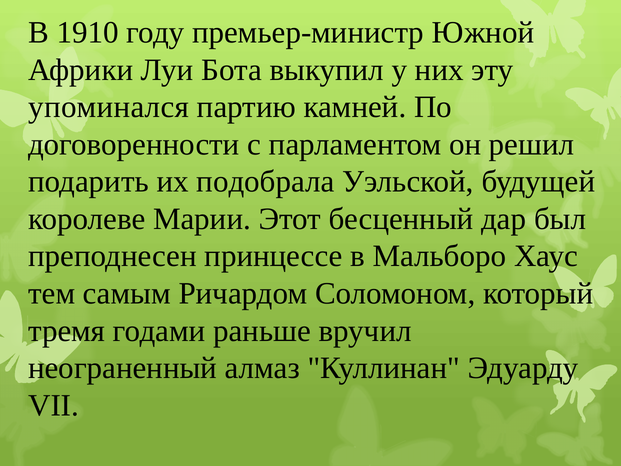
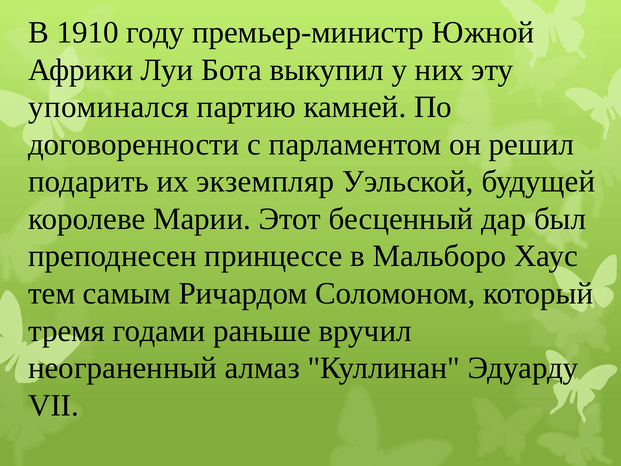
подобрала: подобрала -> экземпляр
